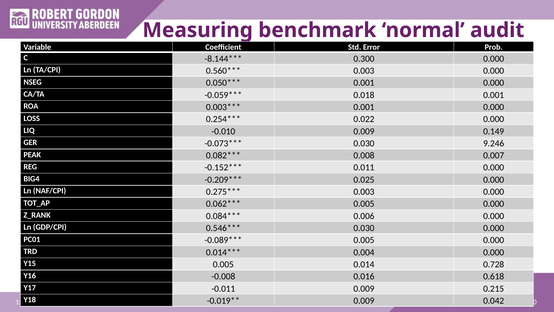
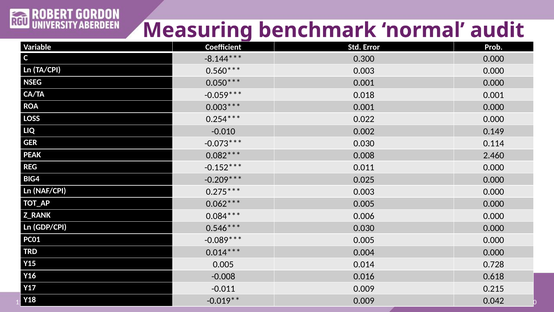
-0.010 0.009: 0.009 -> 0.002
9.246: 9.246 -> 0.114
0.007: 0.007 -> 2.460
